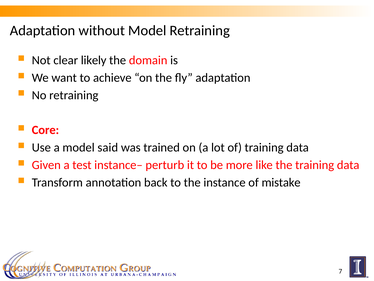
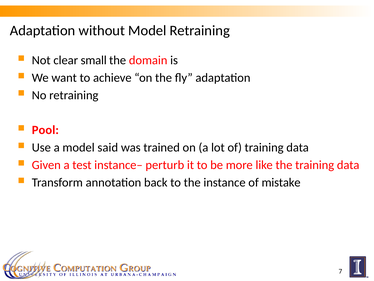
likely: likely -> small
Core: Core -> Pool
